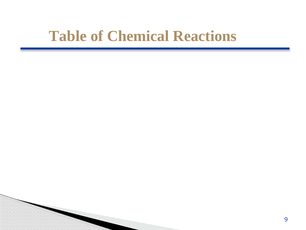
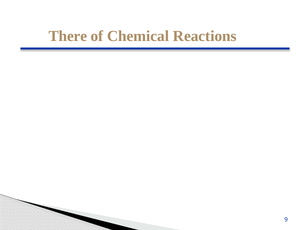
Table: Table -> There
